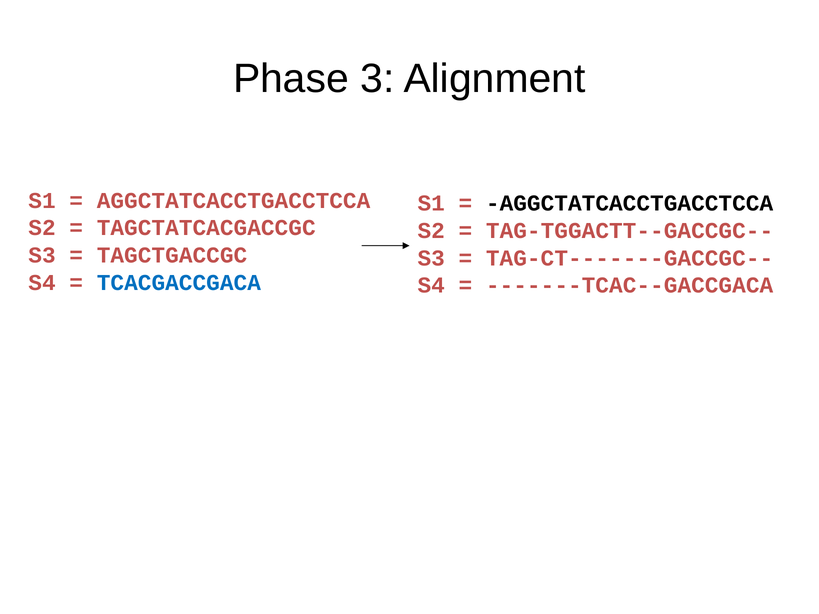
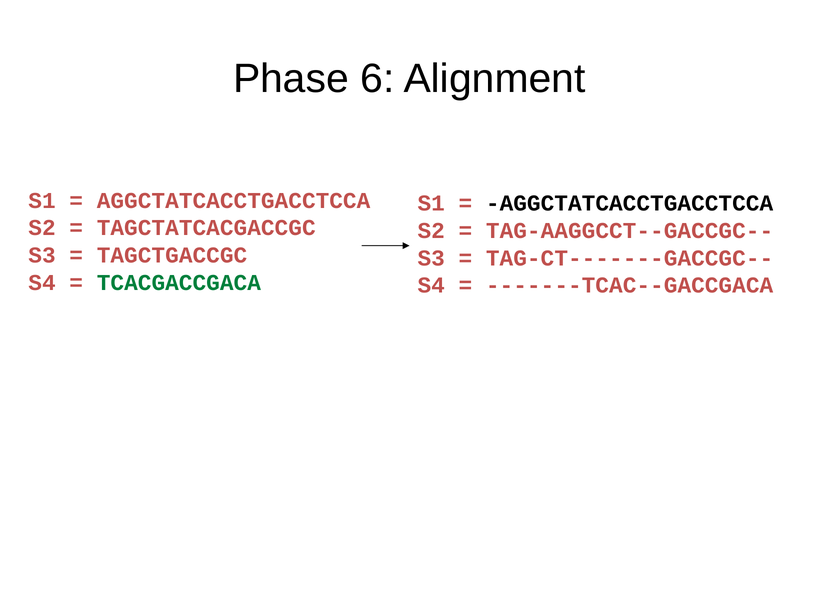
3: 3 -> 6
TAG-TGGACTT--GACCGC--: TAG-TGGACTT--GACCGC-- -> TAG-AAGGCCT--GACCGC--
TCACGACCGACA colour: blue -> green
